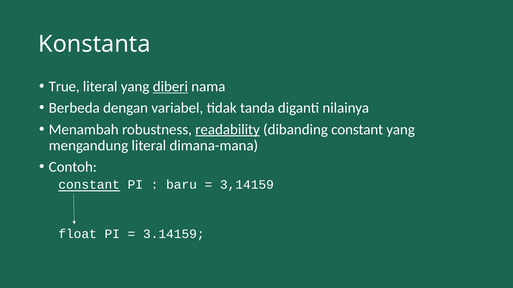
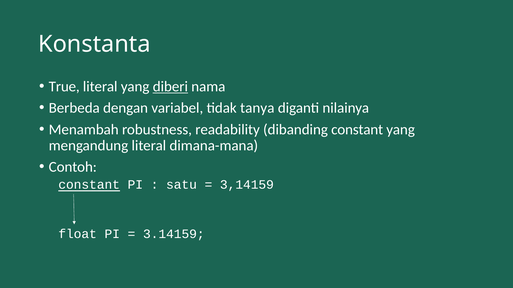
tanda: tanda -> tanya
readability underline: present -> none
baru: baru -> satu
